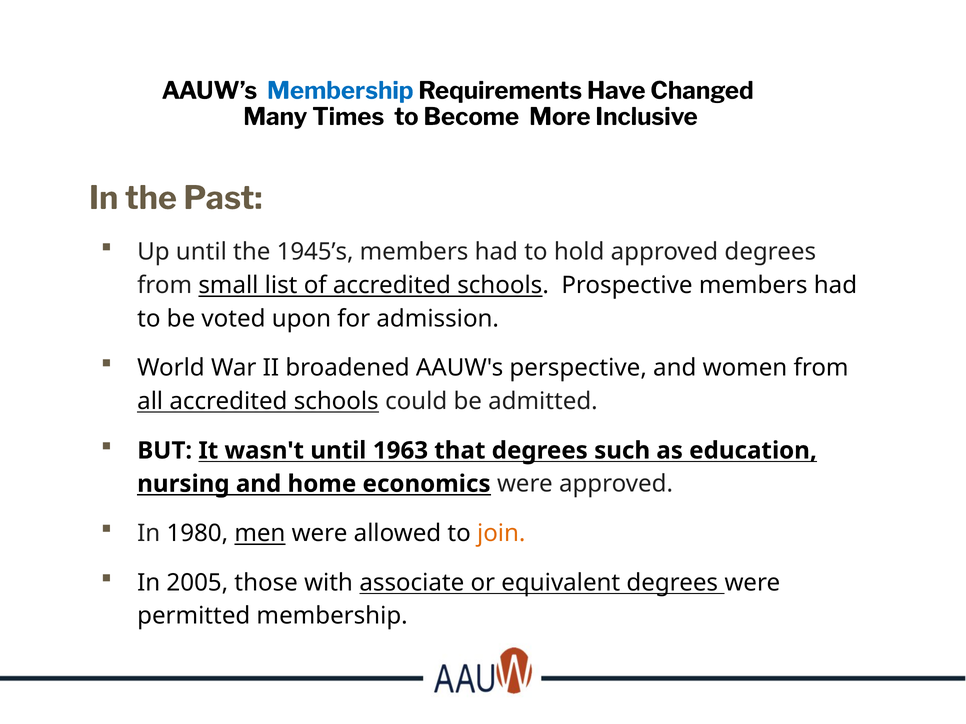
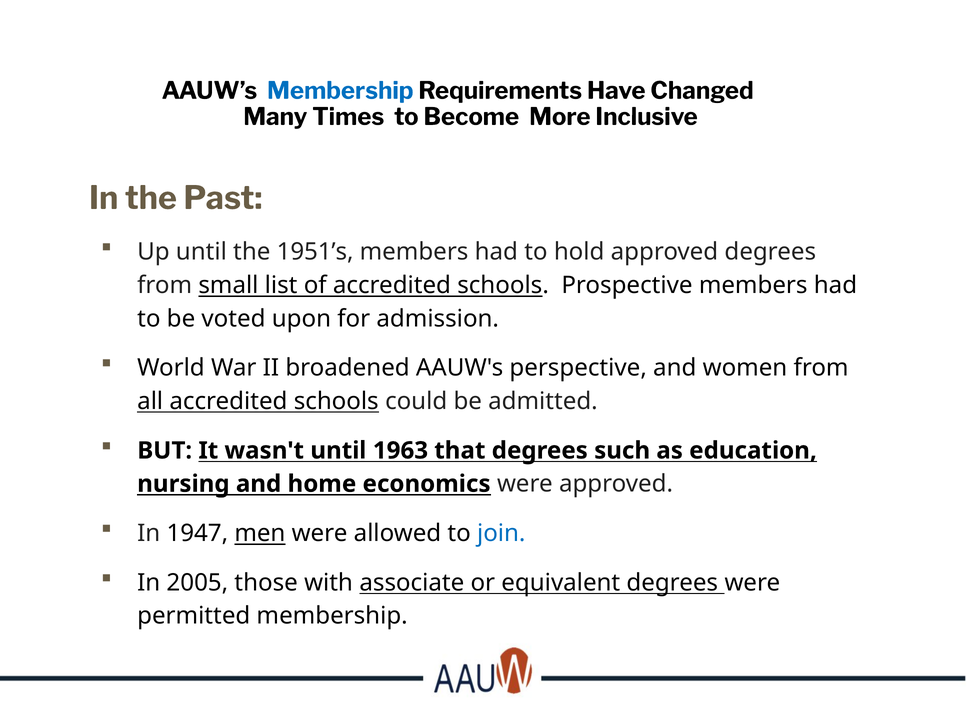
1945’s: 1945’s -> 1951’s
1980: 1980 -> 1947
join colour: orange -> blue
